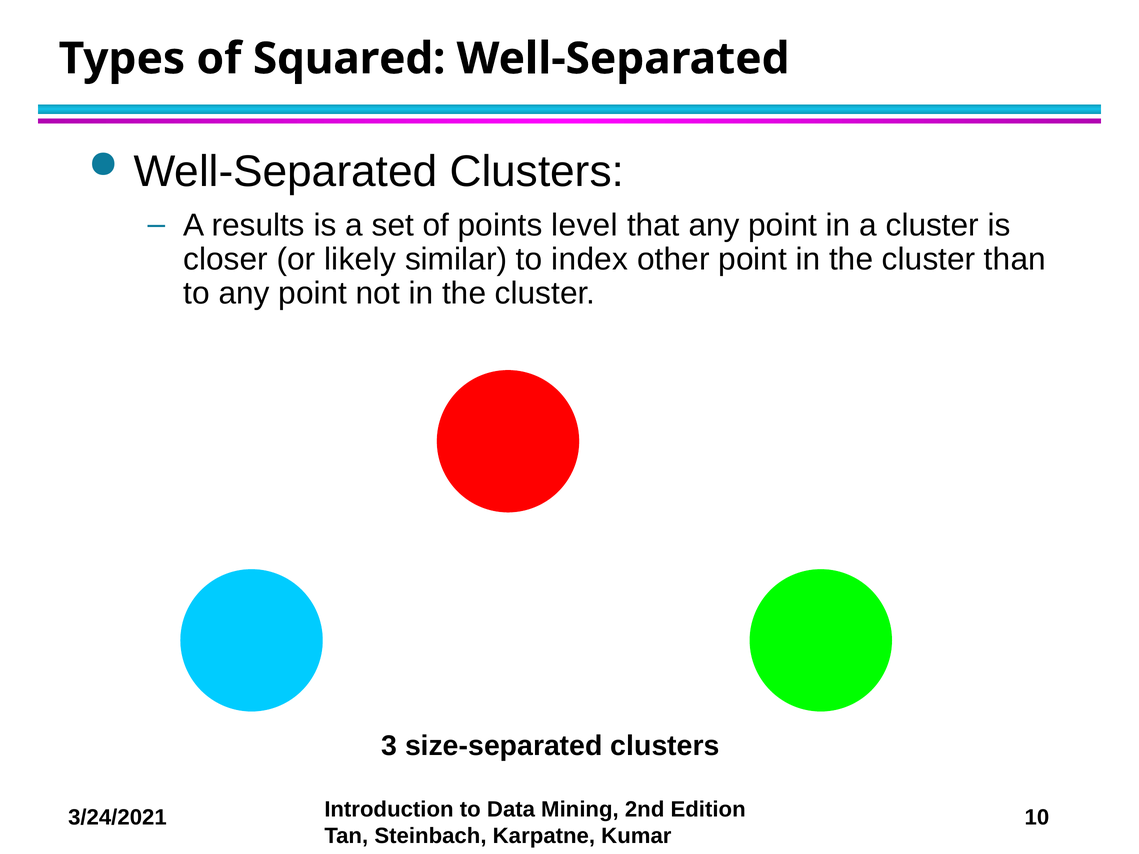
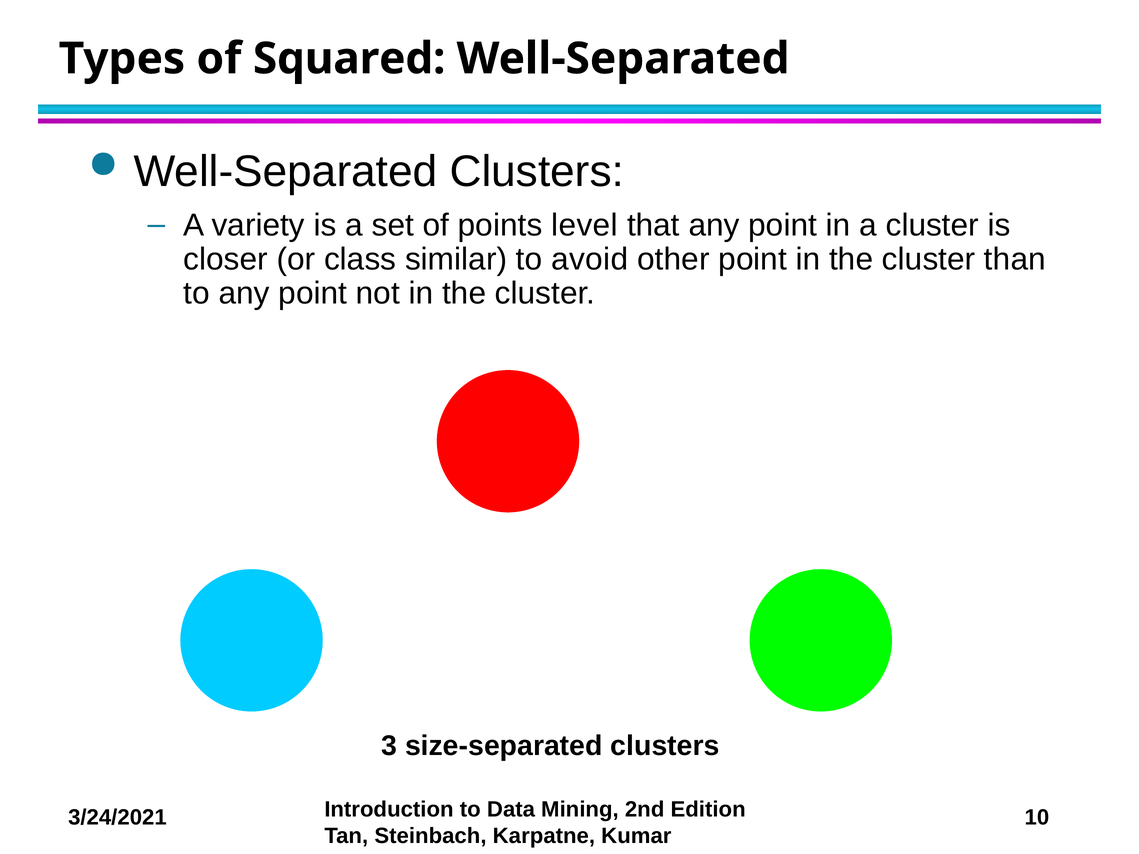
results: results -> variety
likely: likely -> class
index: index -> avoid
